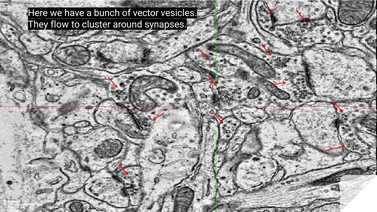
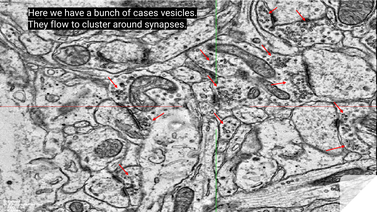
vector: vector -> cases
